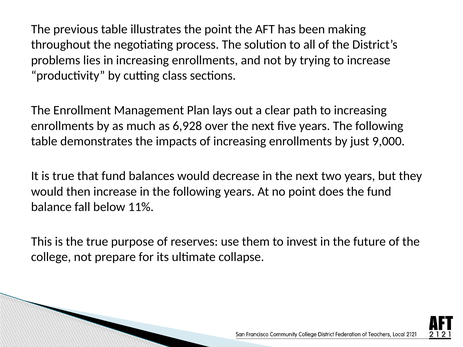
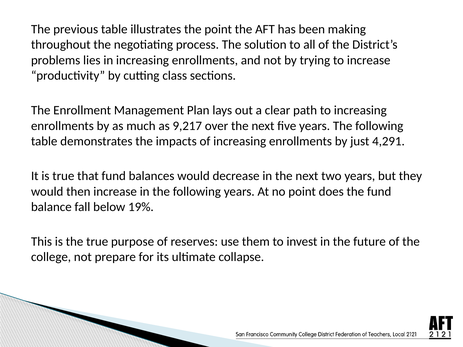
6,928: 6,928 -> 9,217
9,000: 9,000 -> 4,291
11%: 11% -> 19%
